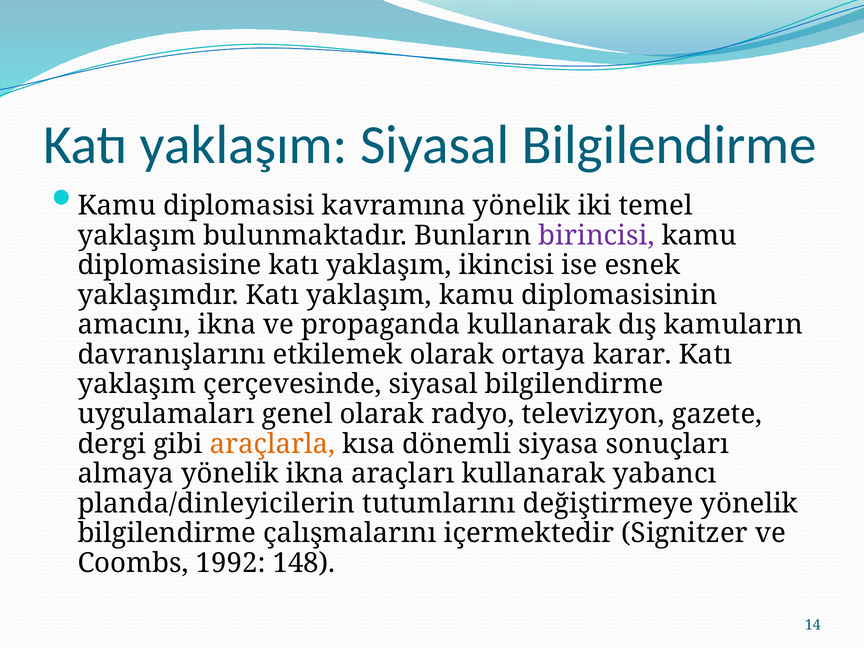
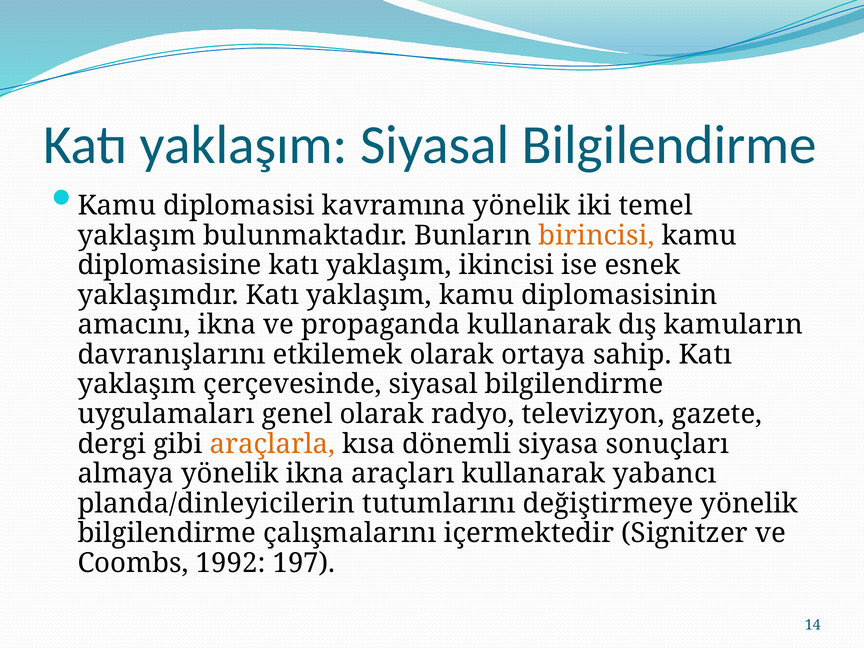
birincisi colour: purple -> orange
karar: karar -> sahip
148: 148 -> 197
